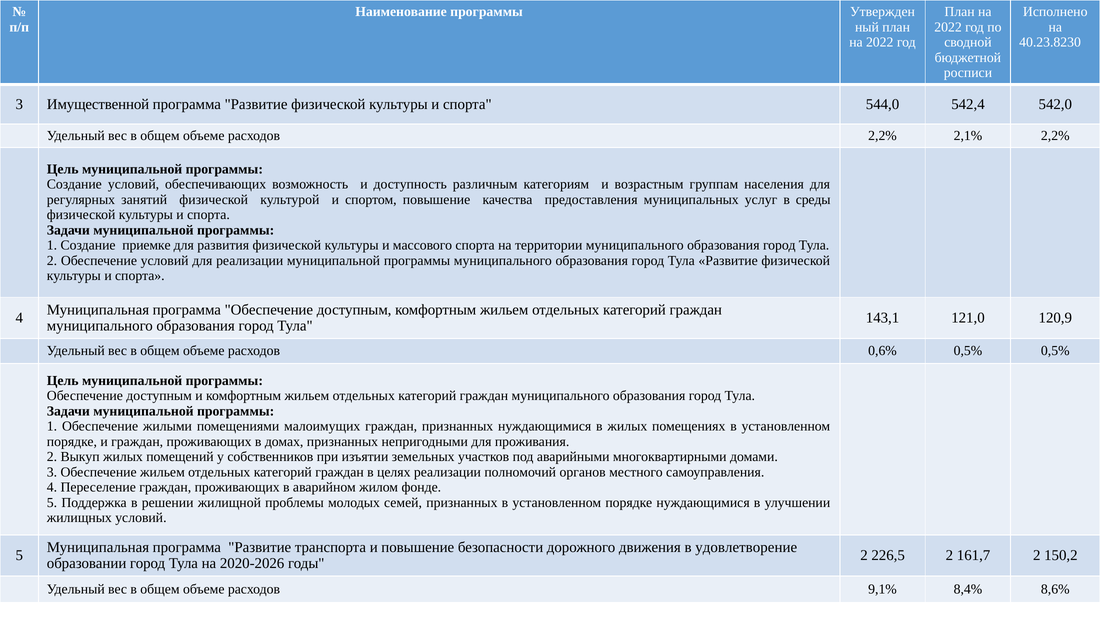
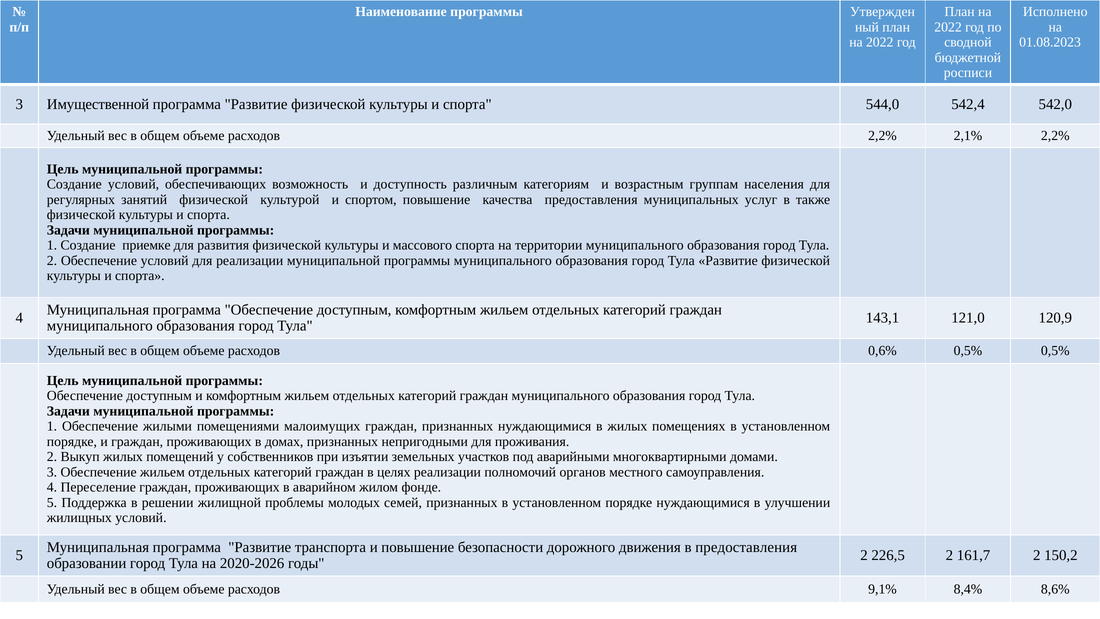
40.23.8230: 40.23.8230 -> 01.08.2023
среды: среды -> также
в удовлетворение: удовлетворение -> предоставления
